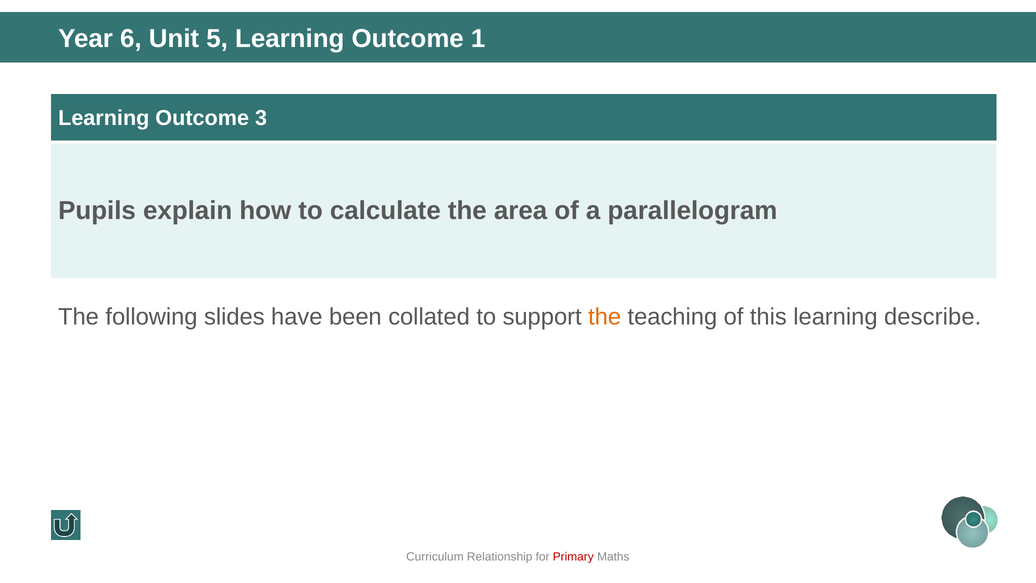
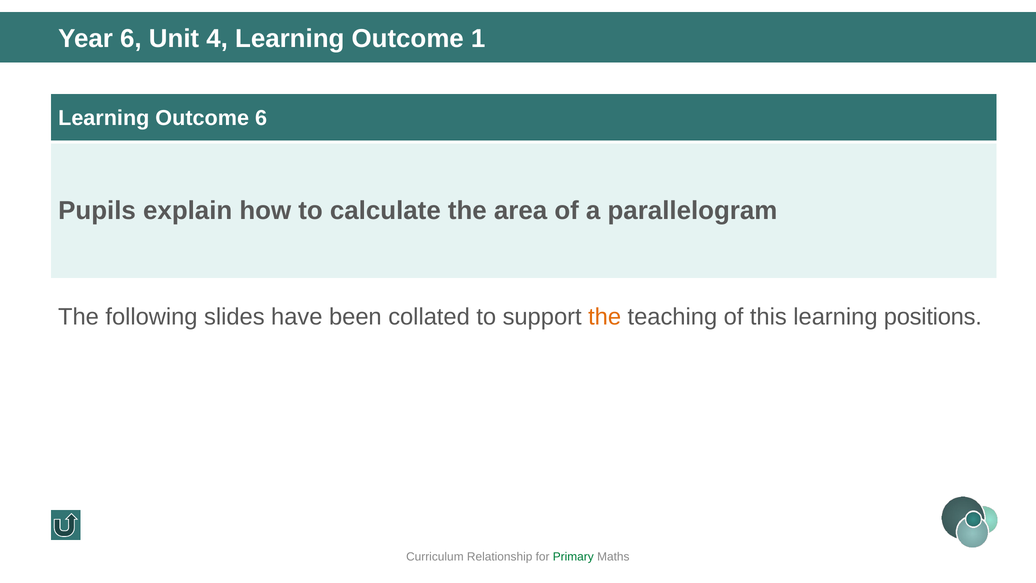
5: 5 -> 4
Outcome 3: 3 -> 6
describe: describe -> positions
Primary colour: red -> green
